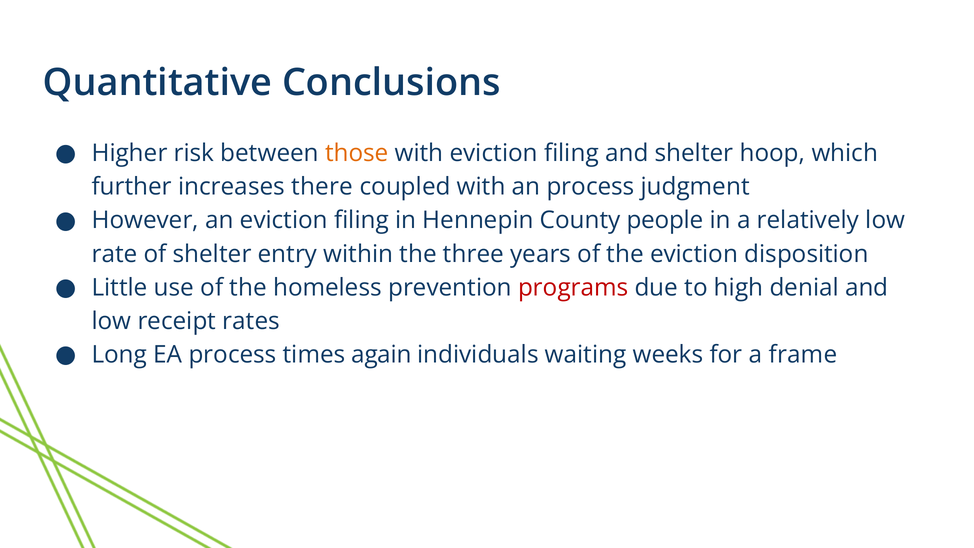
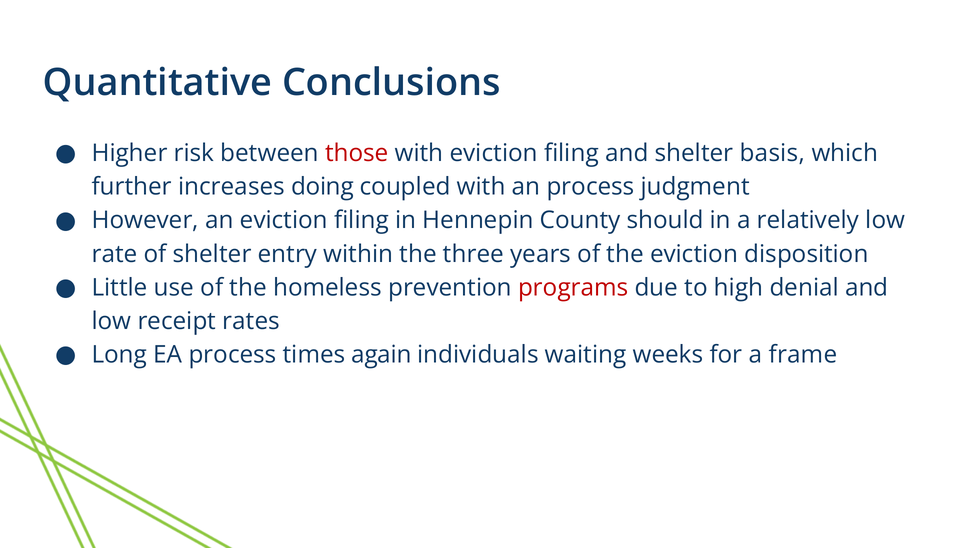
those colour: orange -> red
hoop: hoop -> basis
there: there -> doing
people: people -> should
